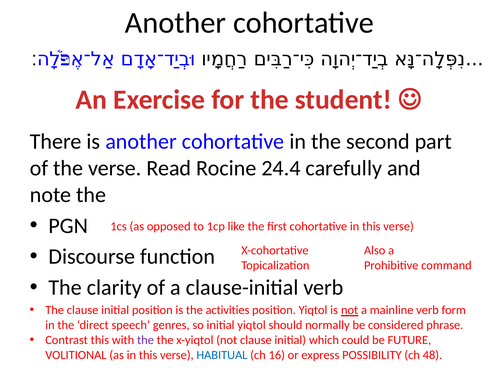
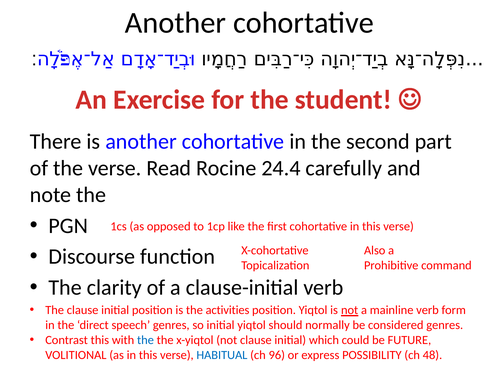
considered phrase: phrase -> genres
the at (145, 340) colour: purple -> blue
16: 16 -> 96
